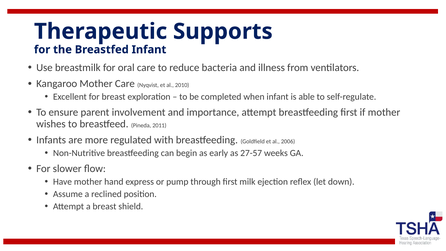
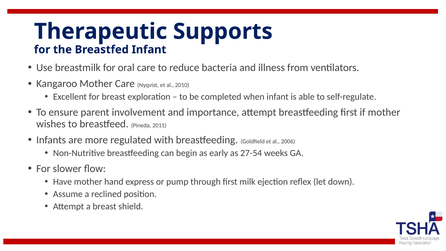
27-57: 27-57 -> 27-54
